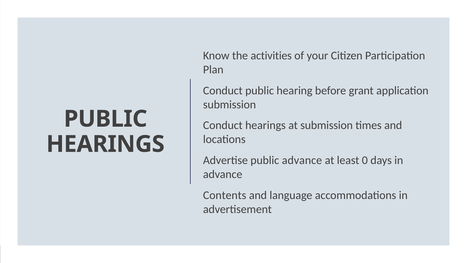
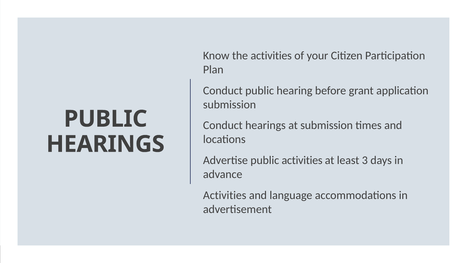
public advance: advance -> activities
0: 0 -> 3
Contents at (225, 195): Contents -> Activities
